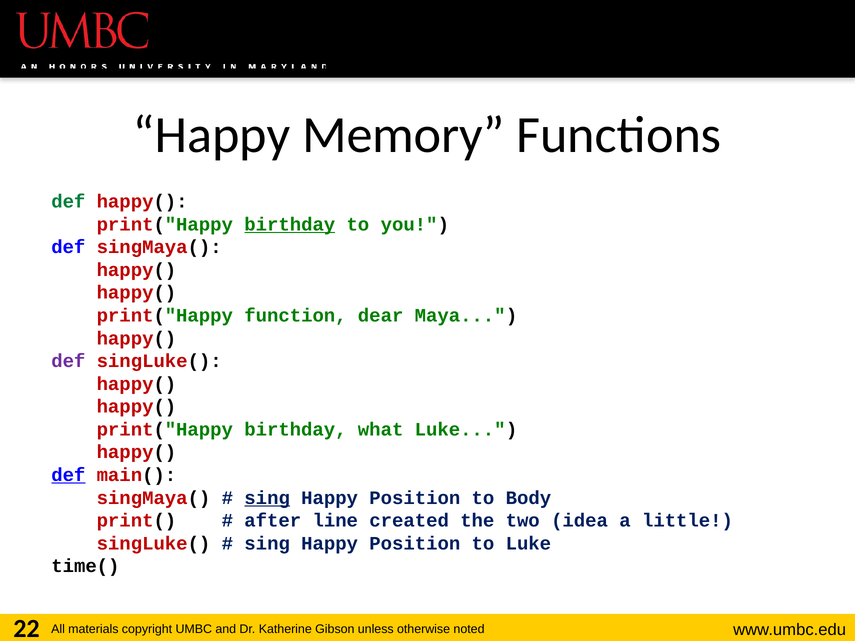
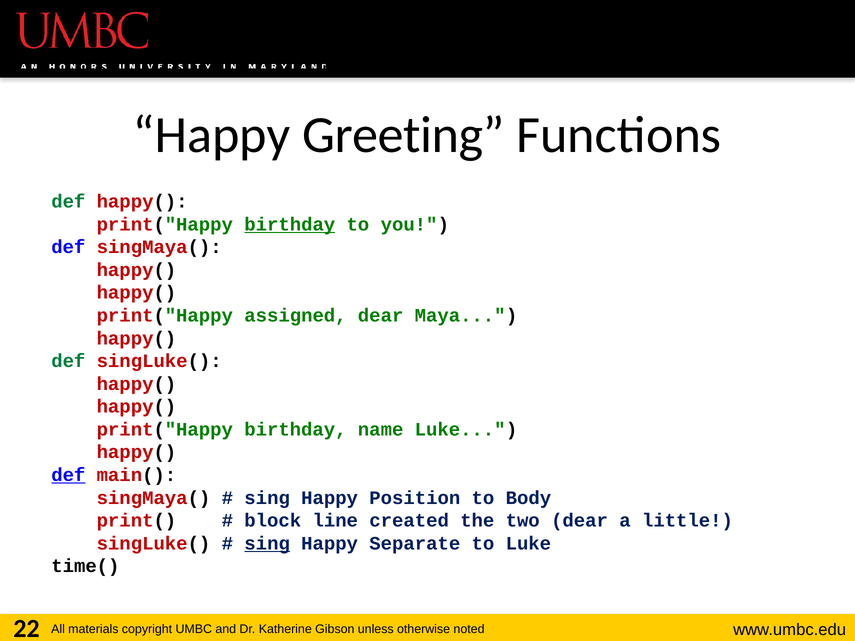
Memory: Memory -> Greeting
function: function -> assigned
def at (68, 361) colour: purple -> green
what: what -> name
sing at (267, 498) underline: present -> none
after: after -> block
two idea: idea -> dear
sing at (267, 544) underline: none -> present
Position at (415, 544): Position -> Separate
